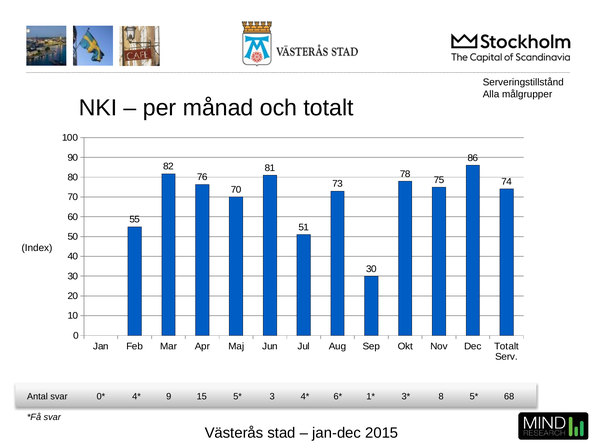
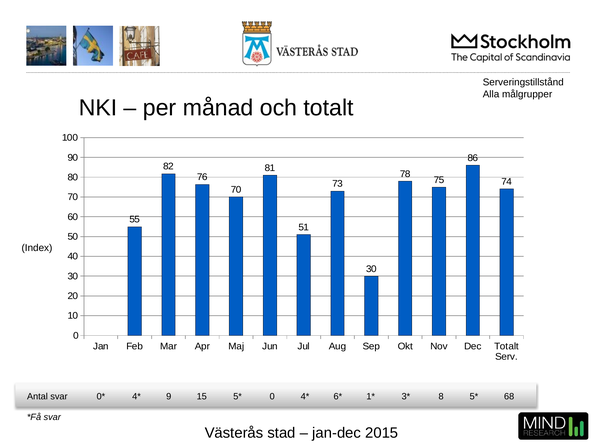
3 at (272, 396): 3 -> 0
